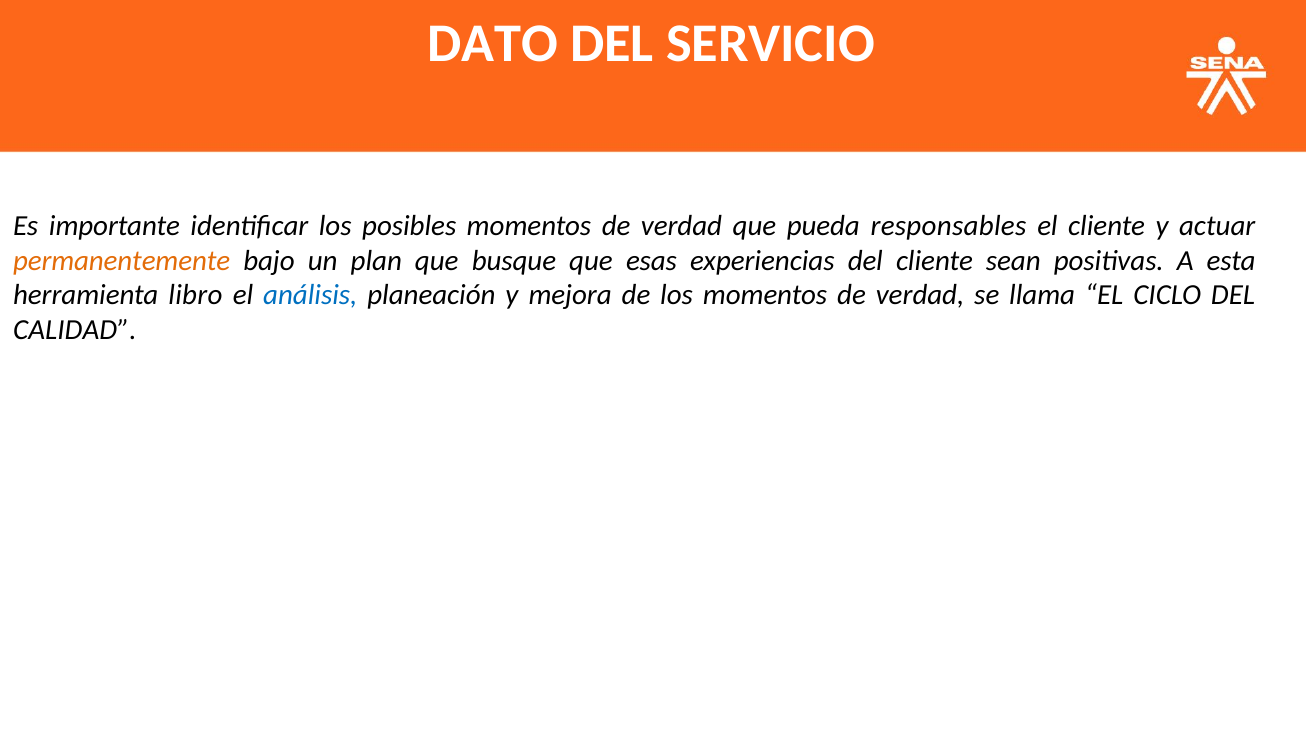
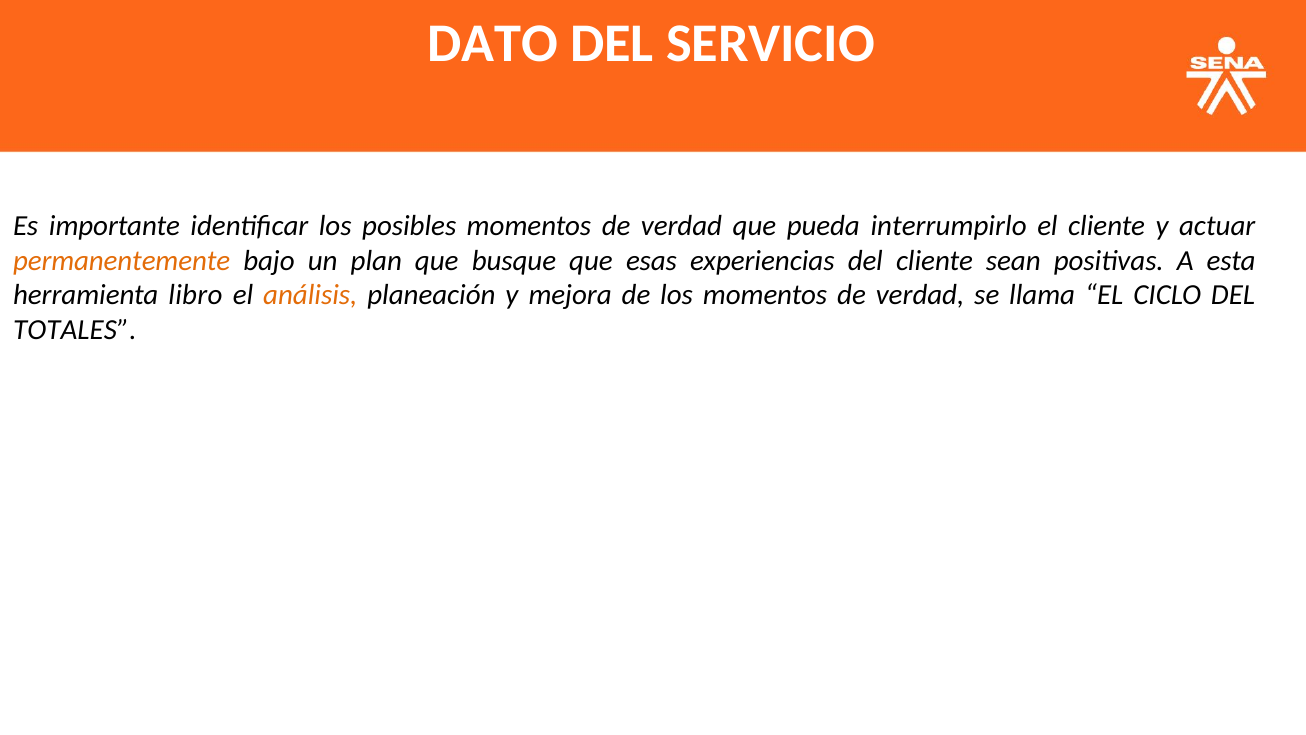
responsables: responsables -> interrumpirlo
análisis colour: blue -> orange
CALIDAD: CALIDAD -> TOTALES
